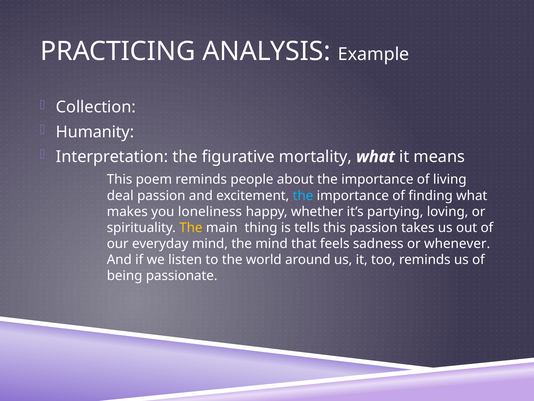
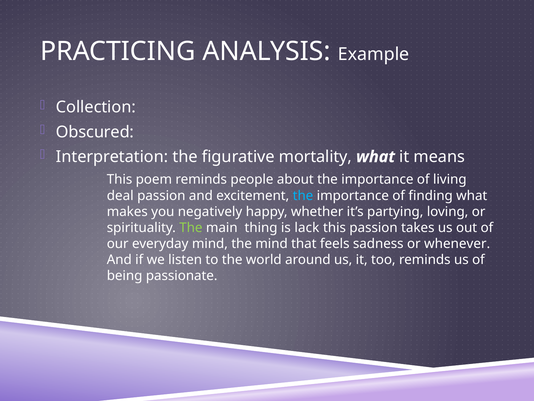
Humanity: Humanity -> Obscured
loneliness: loneliness -> negatively
The at (191, 227) colour: yellow -> light green
tells: tells -> lack
